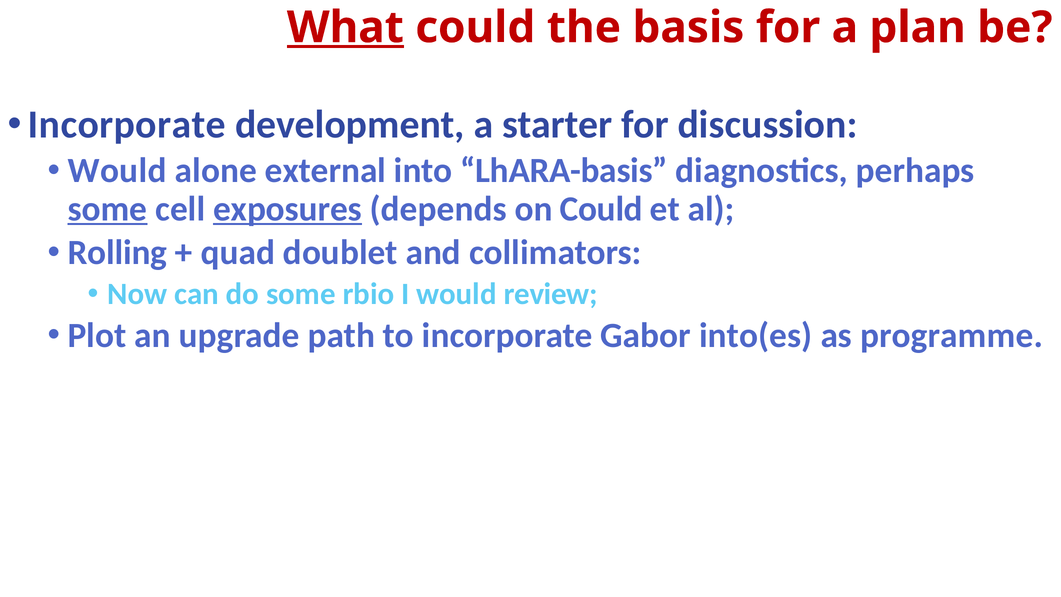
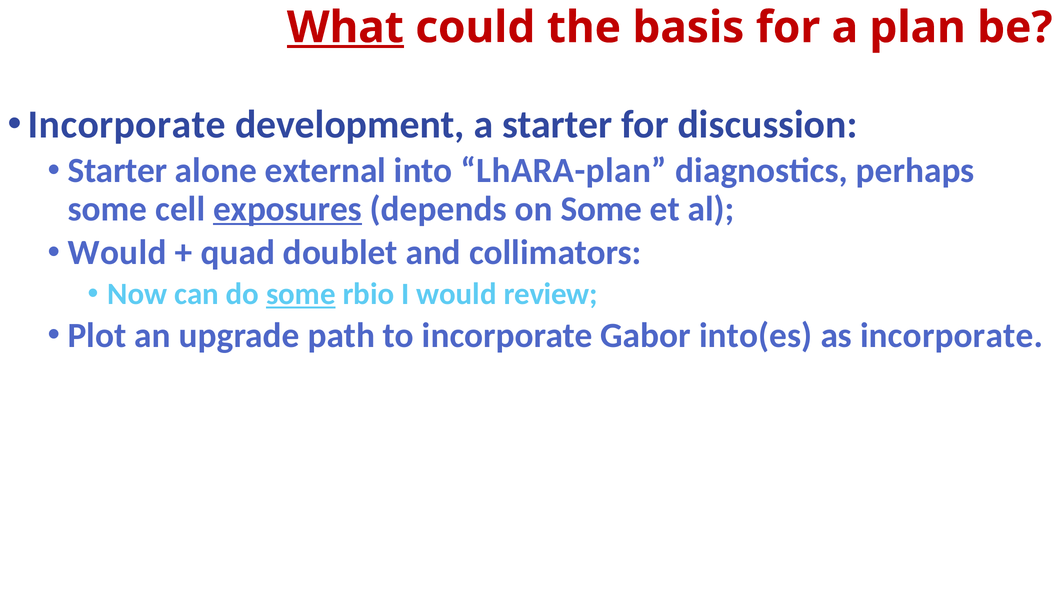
Would at (117, 171): Would -> Starter
LhARA-basis: LhARA-basis -> LhARA-plan
some at (107, 209) underline: present -> none
on Could: Could -> Some
Rolling at (117, 253): Rolling -> Would
some at (301, 294) underline: none -> present
as programme: programme -> incorporate
